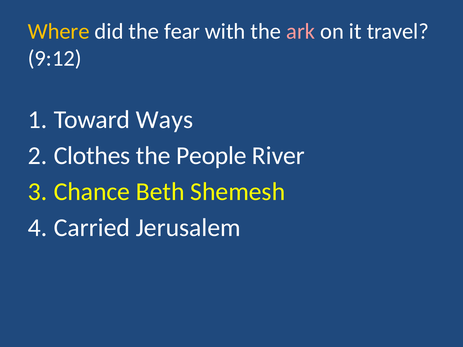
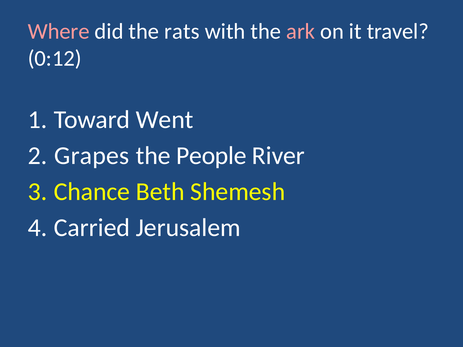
Where colour: yellow -> pink
fear: fear -> rats
9:12: 9:12 -> 0:12
Ways: Ways -> Went
Clothes: Clothes -> Grapes
